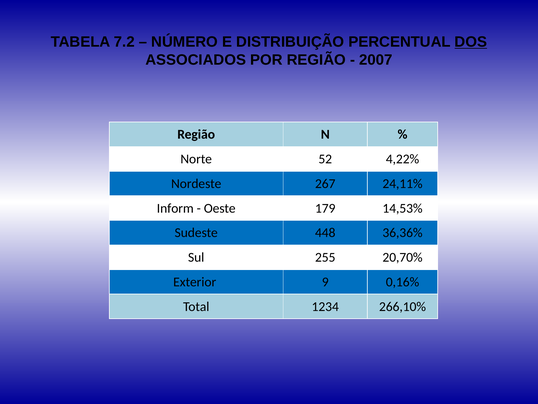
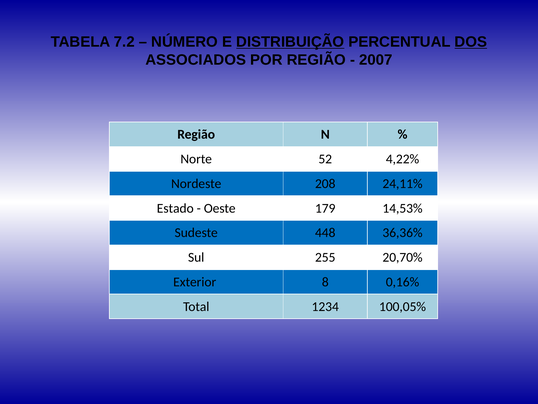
DISTRIBUIÇÃO underline: none -> present
267: 267 -> 208
Inform: Inform -> Estado
9: 9 -> 8
266,10%: 266,10% -> 100,05%
